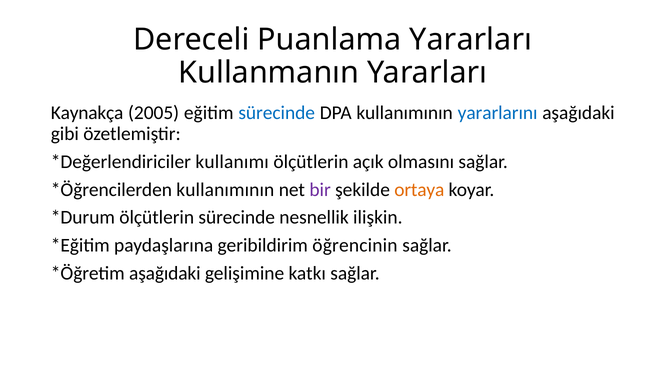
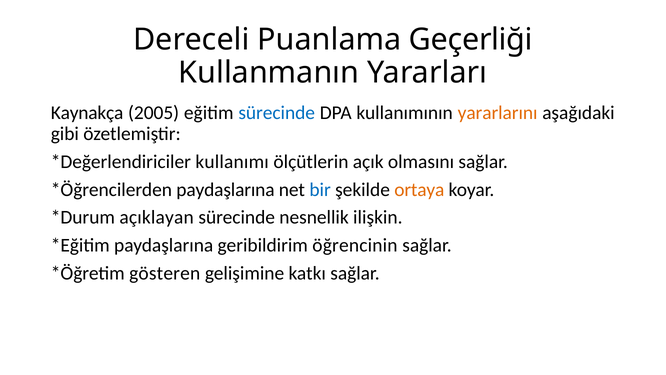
Puanlama Yararları: Yararları -> Geçerliği
yararlarını colour: blue -> orange
kullanımının at (225, 189): kullanımının -> paydaşlarına
bir colour: purple -> blue
ölçütlerin at (157, 217): ölçütlerin -> açıklayan
aşağıdaki at (165, 273): aşağıdaki -> gösteren
